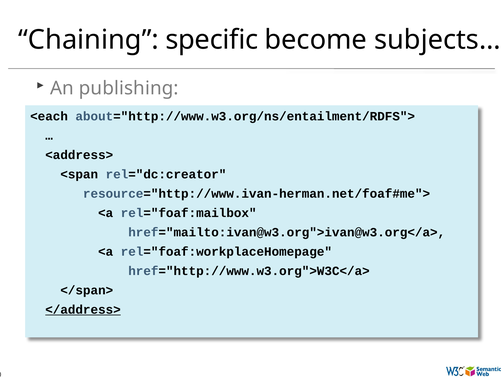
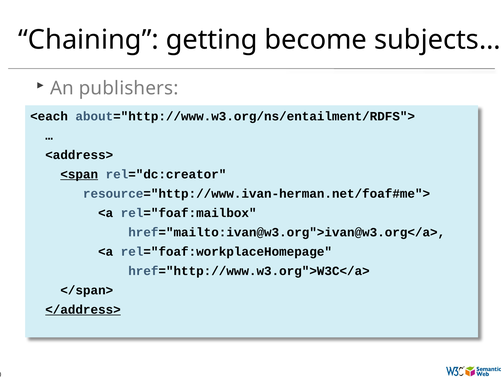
specific: specific -> getting
publishing: publishing -> publishers
<span underline: none -> present
